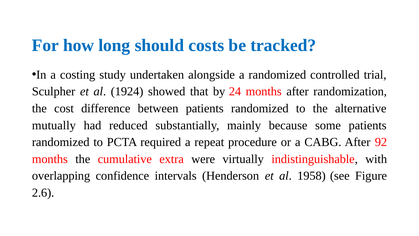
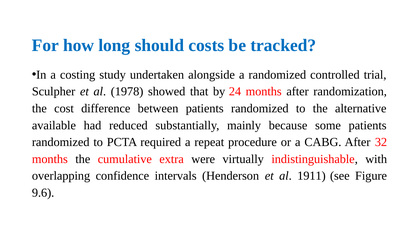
1924: 1924 -> 1978
mutually: mutually -> available
92: 92 -> 32
1958: 1958 -> 1911
2.6: 2.6 -> 9.6
